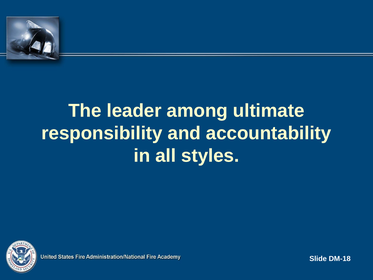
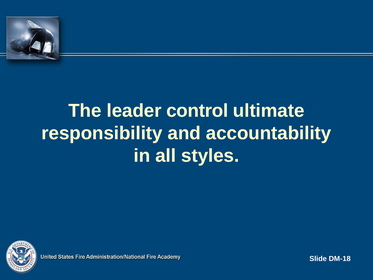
among: among -> control
